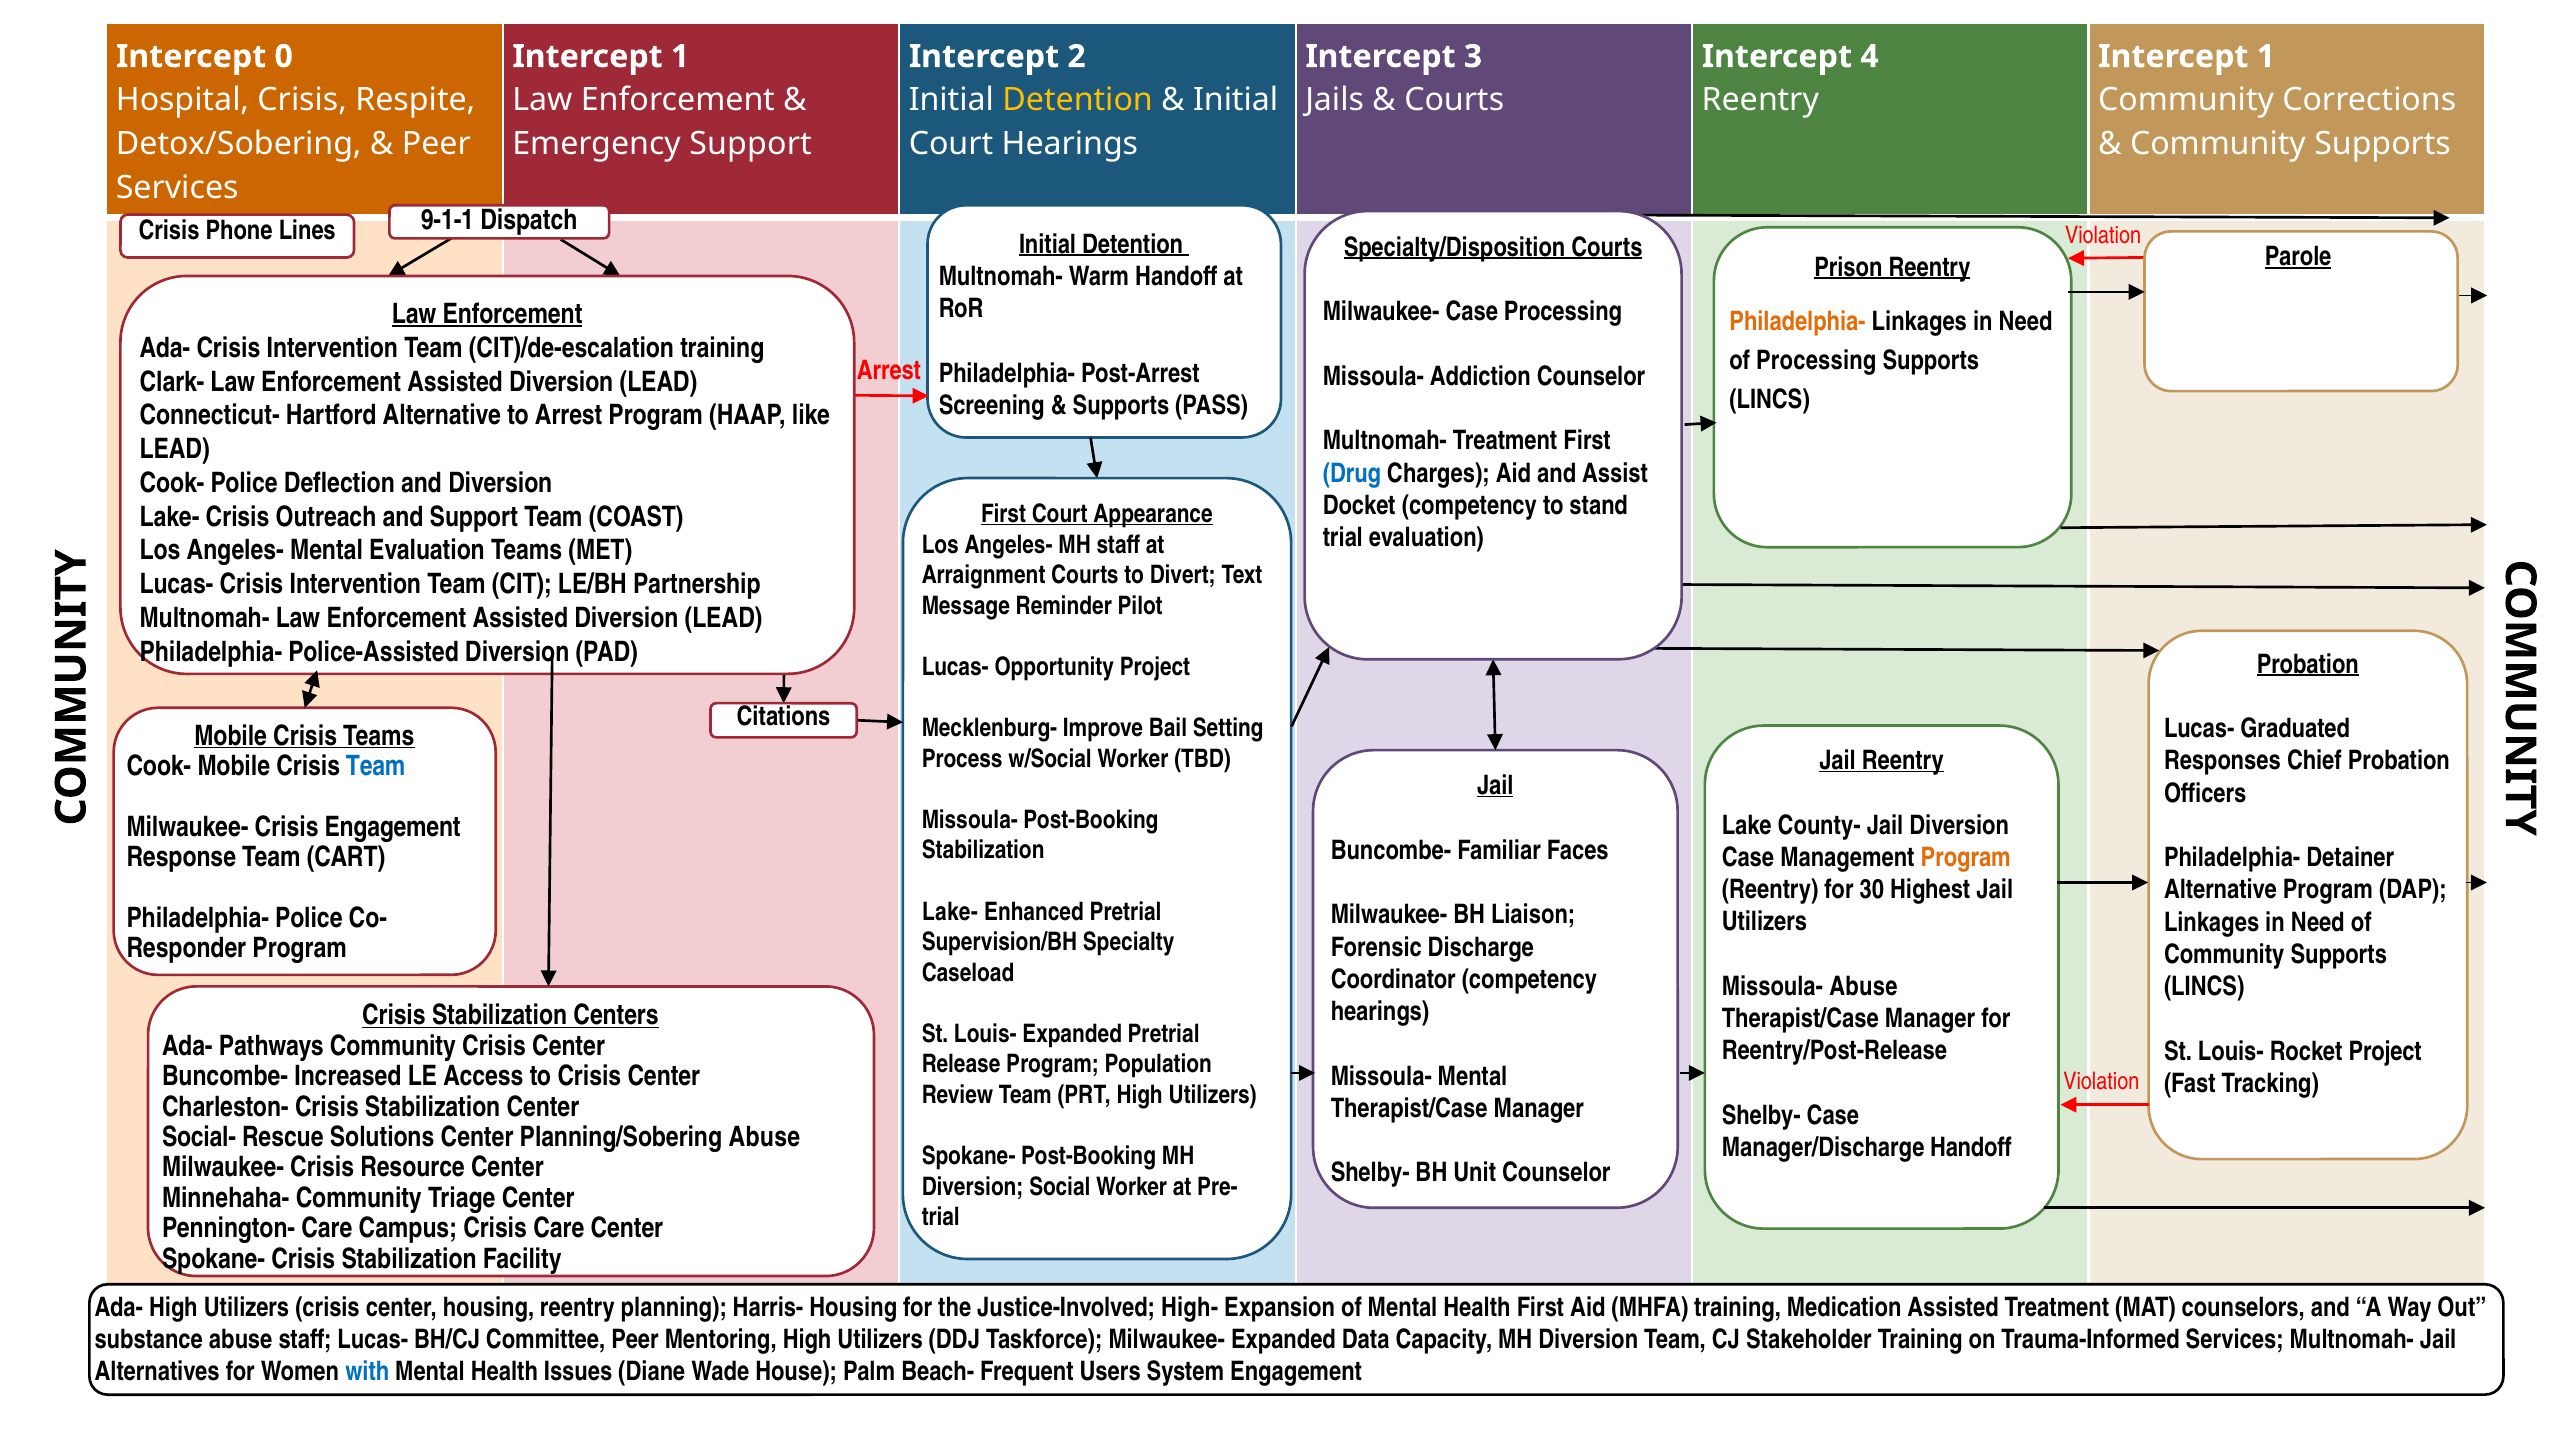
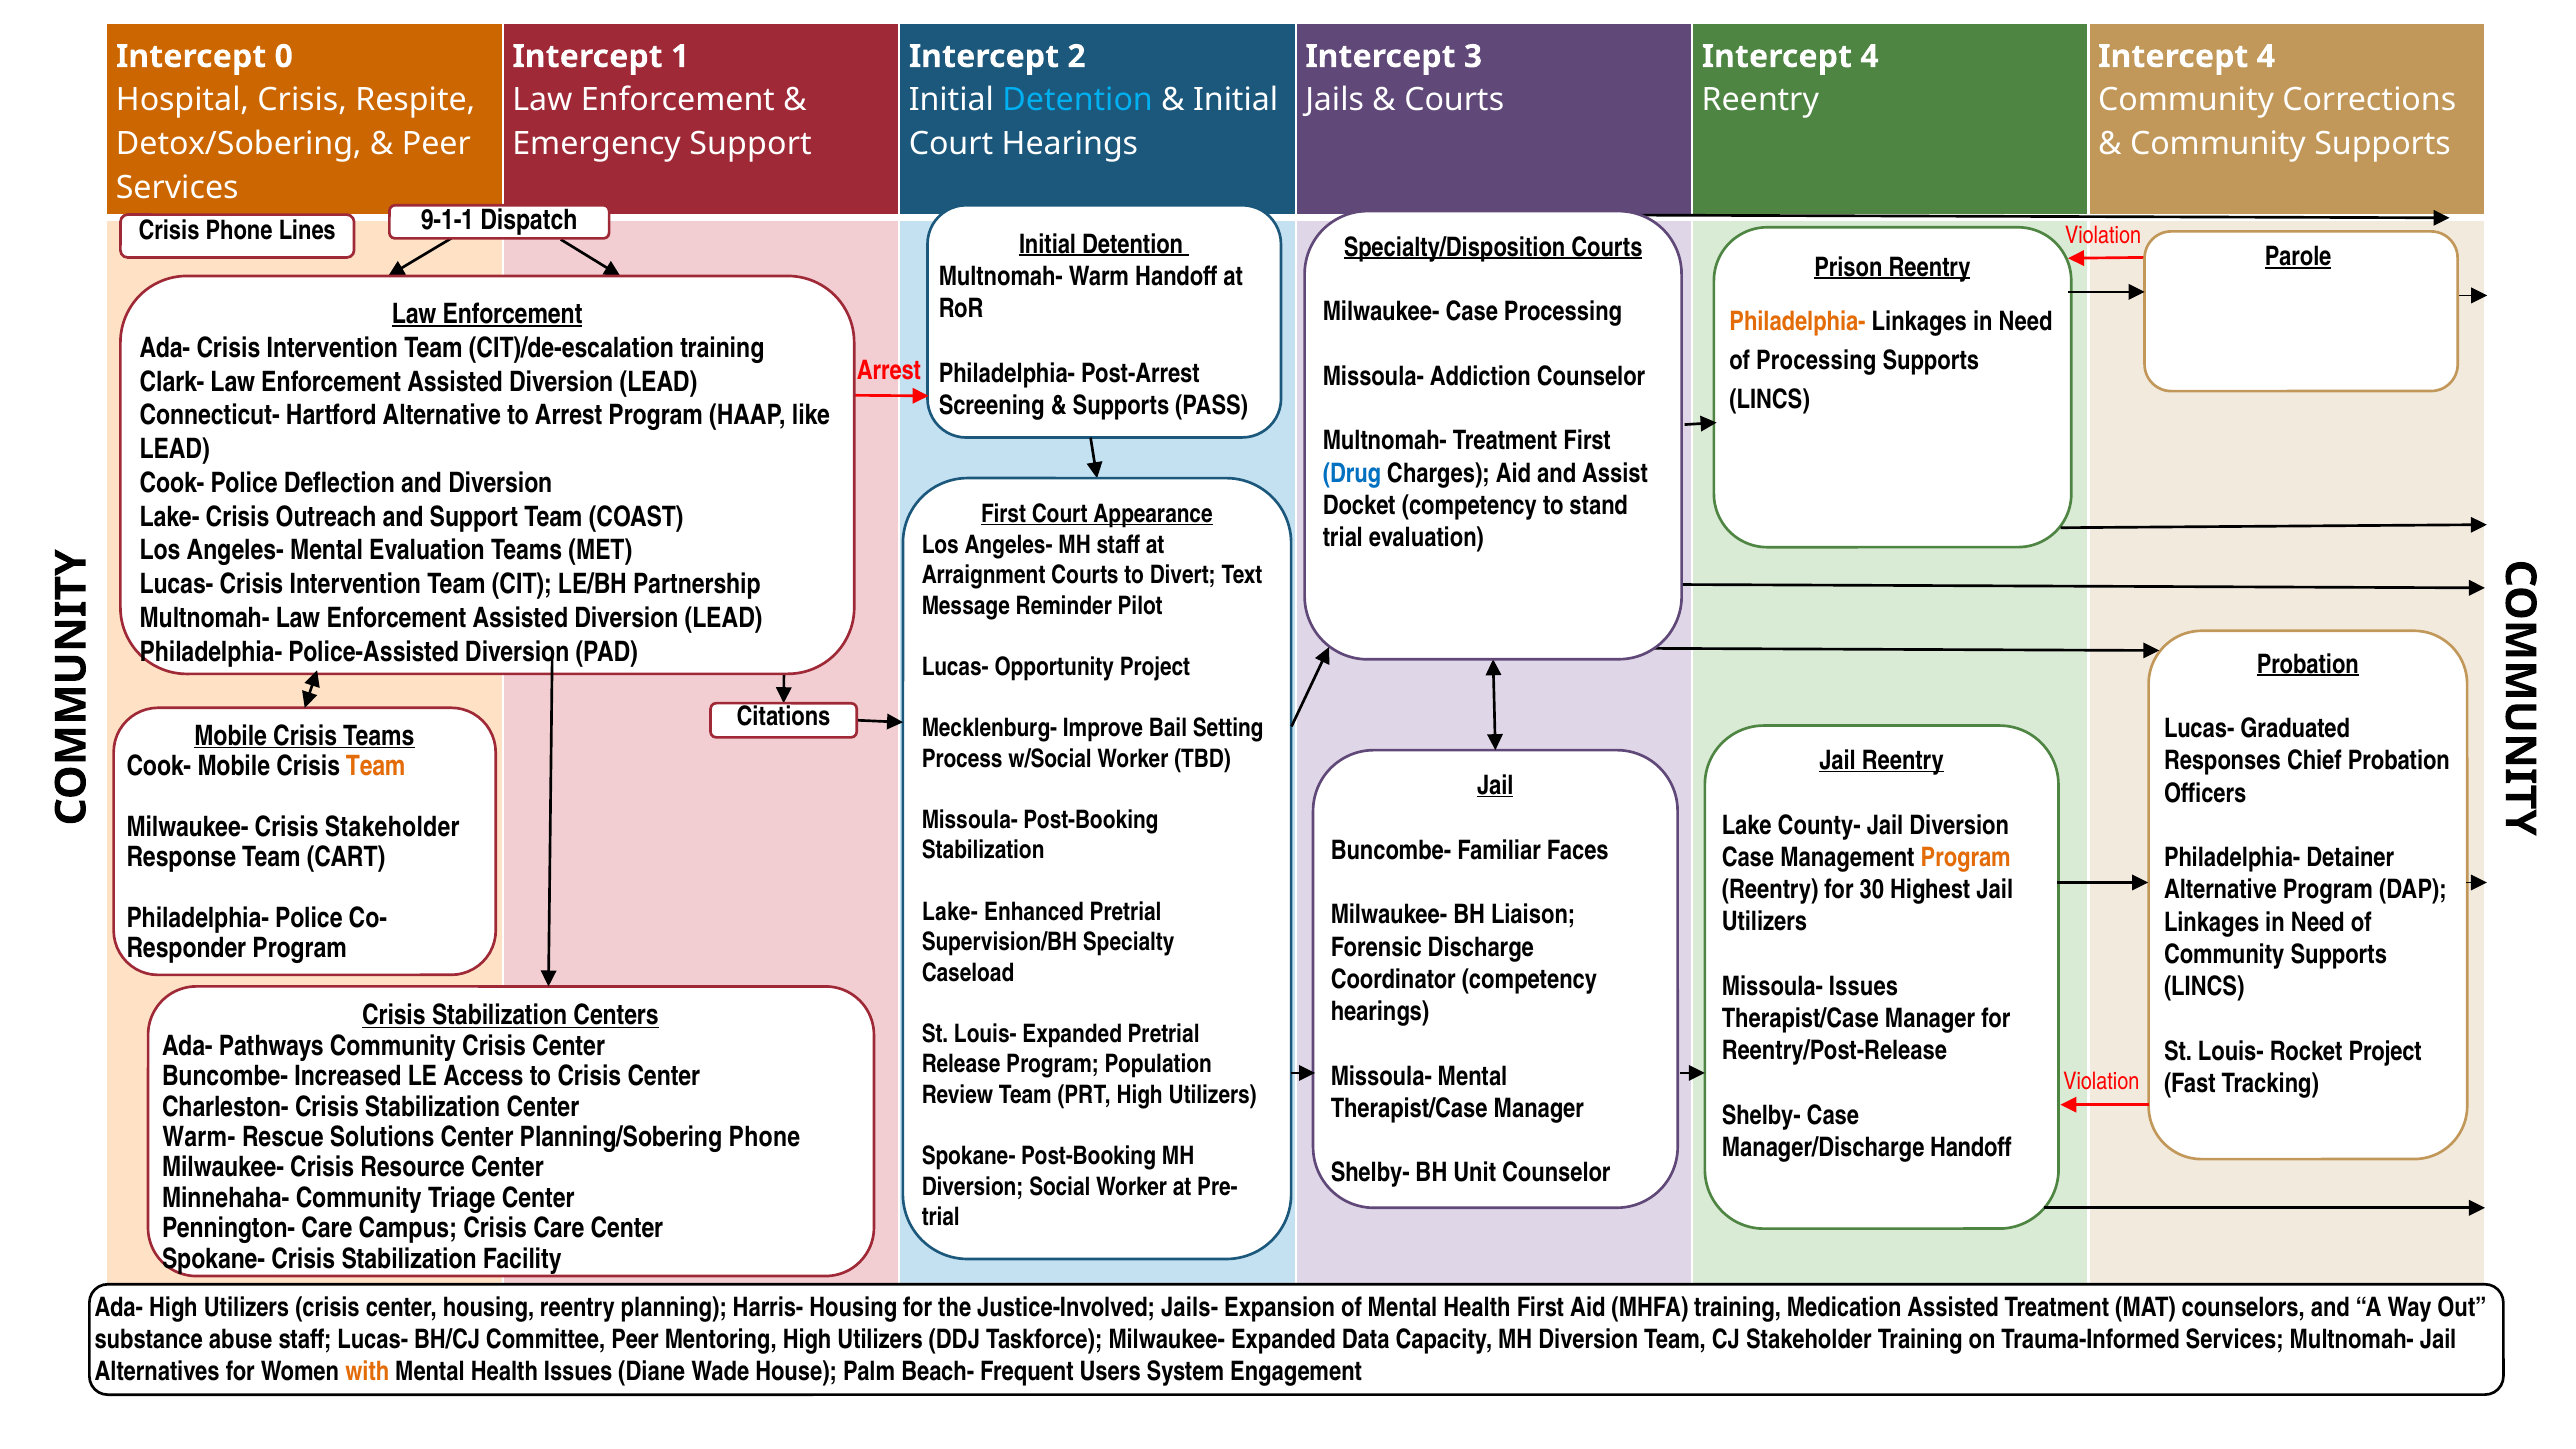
1 at (2266, 57): 1 -> 4
Detention at (1078, 100) colour: yellow -> light blue
Team at (376, 766) colour: blue -> orange
Crisis Engagement: Engagement -> Stakeholder
Missoula- Abuse: Abuse -> Issues
Social-: Social- -> Warm-
Planning/Sobering Abuse: Abuse -> Phone
High-: High- -> Jails-
with colour: blue -> orange
